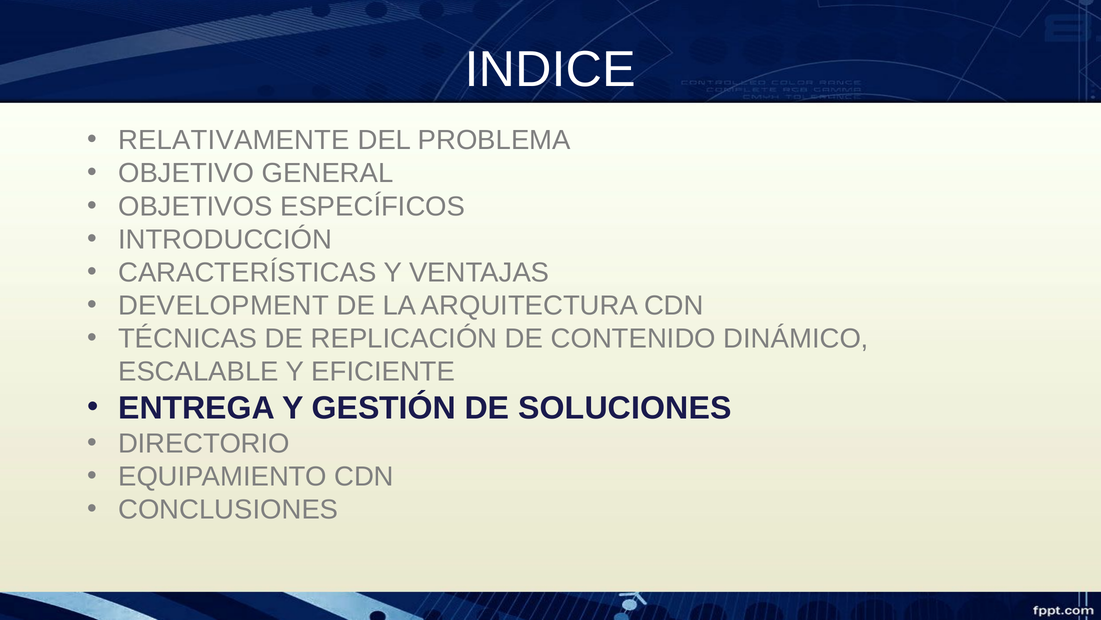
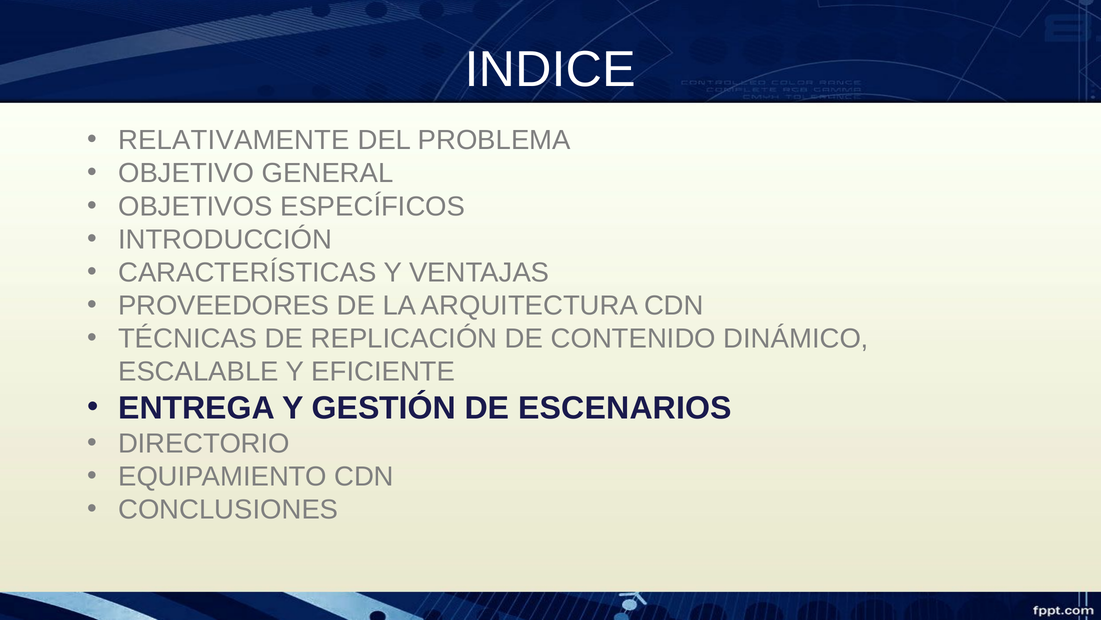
DEVELOPMENT: DEVELOPMENT -> PROVEEDORES
SOLUCIONES: SOLUCIONES -> ESCENARIOS
